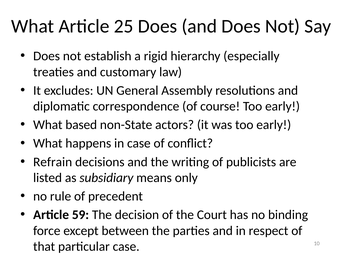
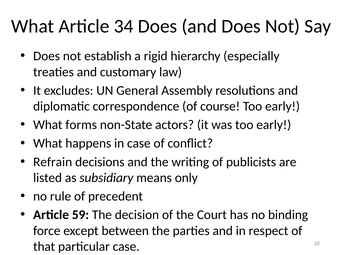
25: 25 -> 34
based: based -> forms
